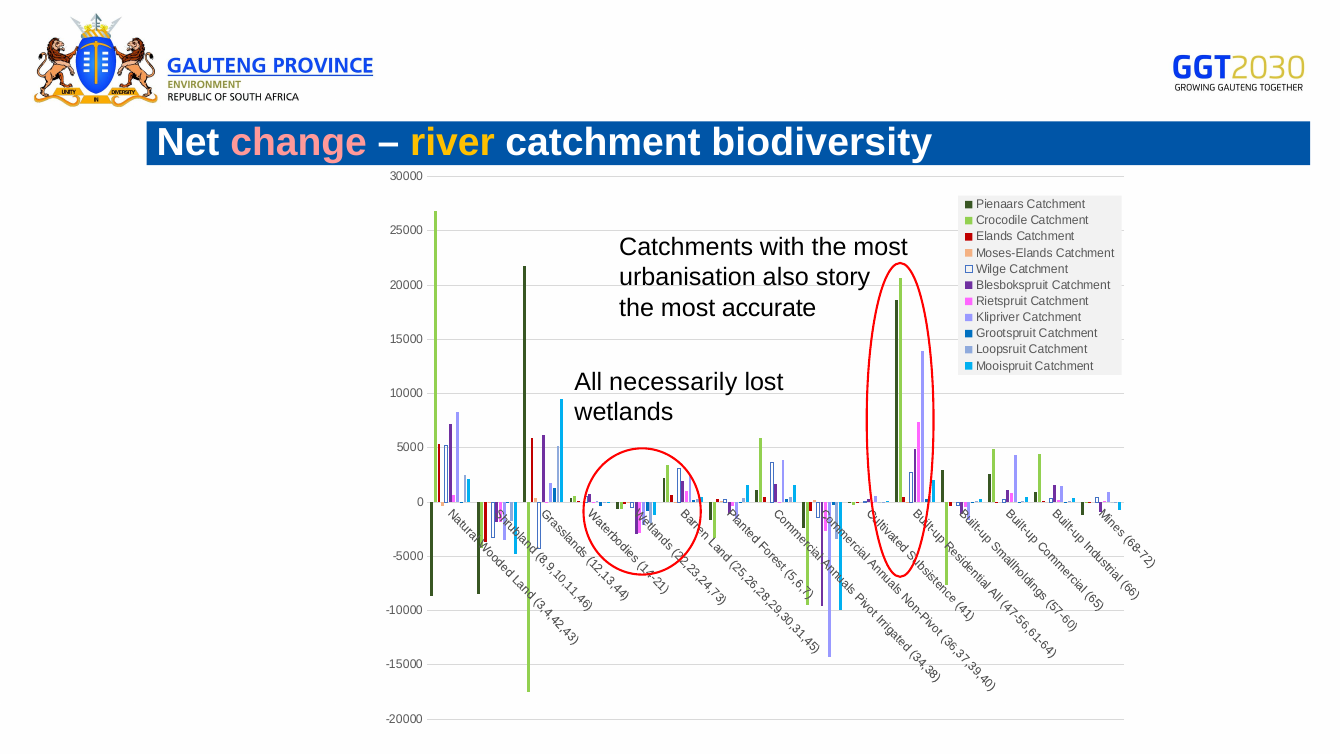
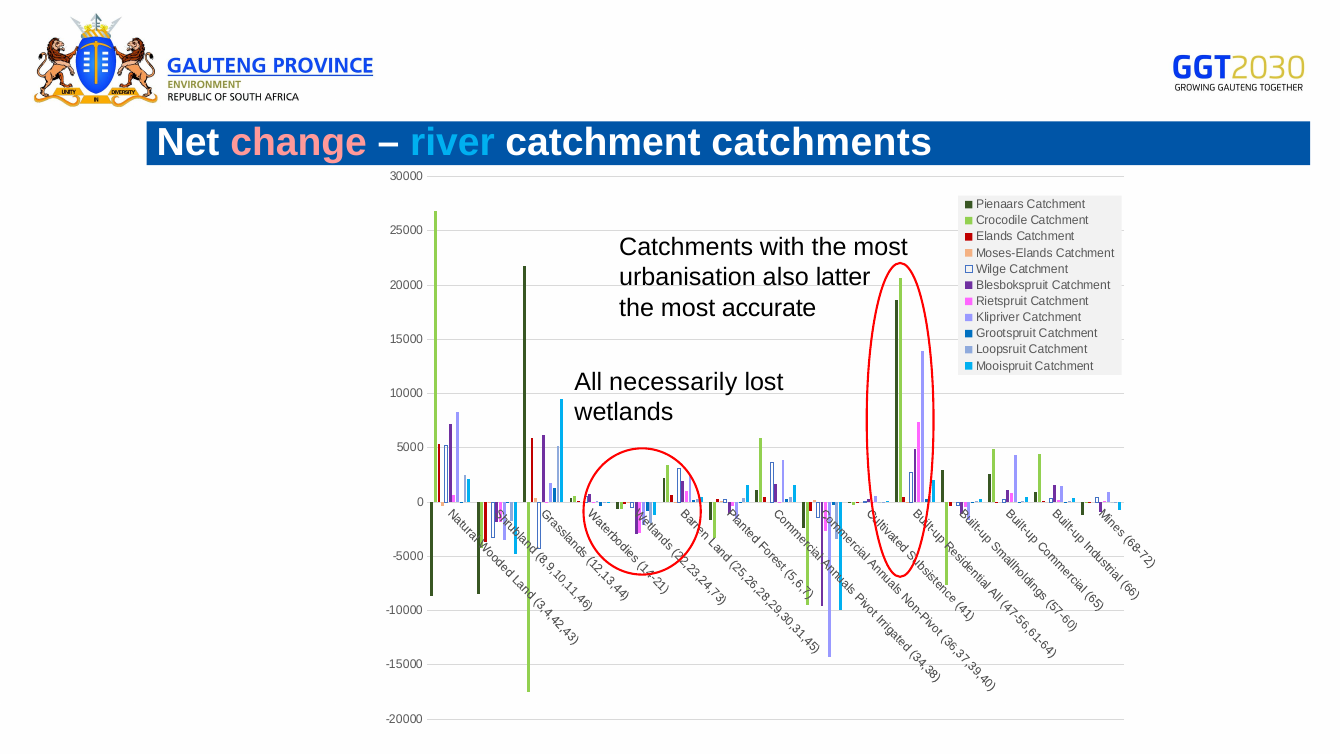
river colour: yellow -> light blue
catchment biodiversity: biodiversity -> catchments
story: story -> latter
